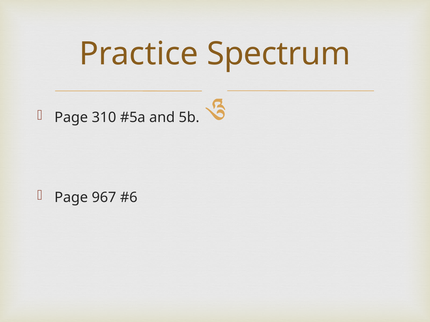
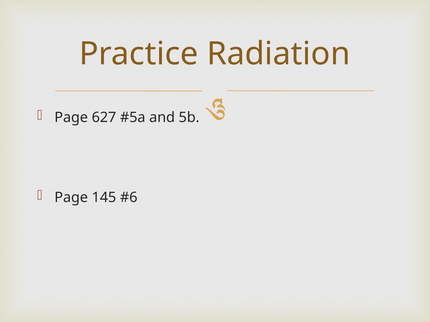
Spectrum: Spectrum -> Radiation
310: 310 -> 627
967: 967 -> 145
